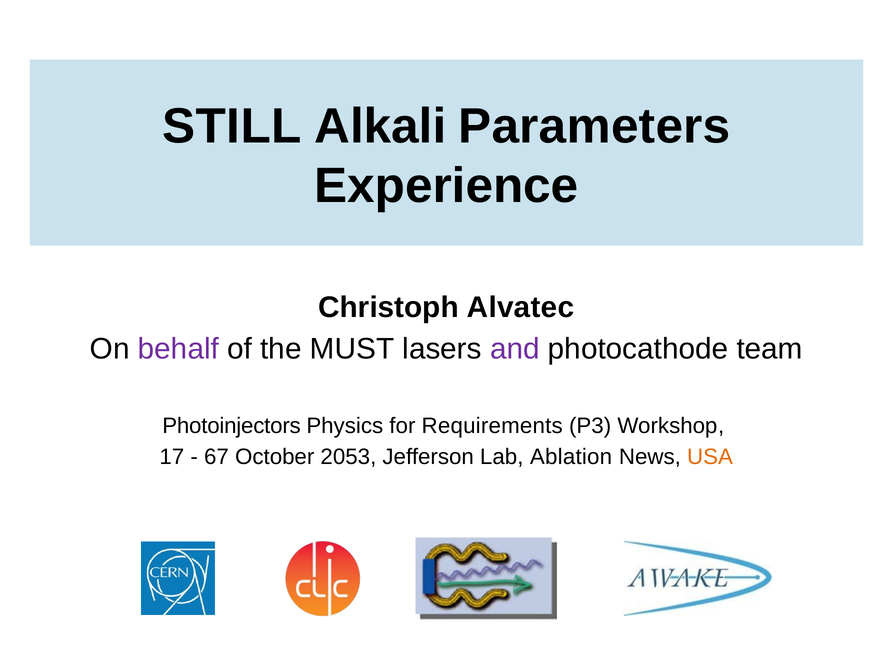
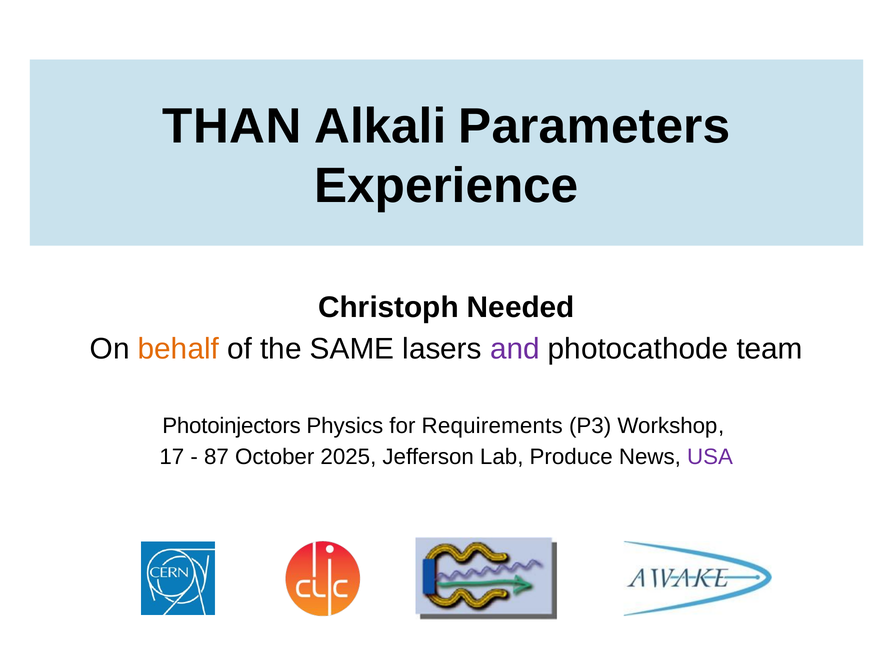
STILL: STILL -> THAN
Alvatec: Alvatec -> Needed
behalf colour: purple -> orange
MUST: MUST -> SAME
67: 67 -> 87
2053: 2053 -> 2025
Ablation: Ablation -> Produce
USA colour: orange -> purple
